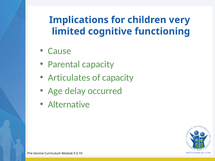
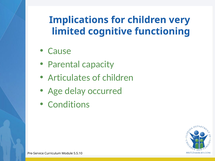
of capacity: capacity -> children
Alternative: Alternative -> Conditions
